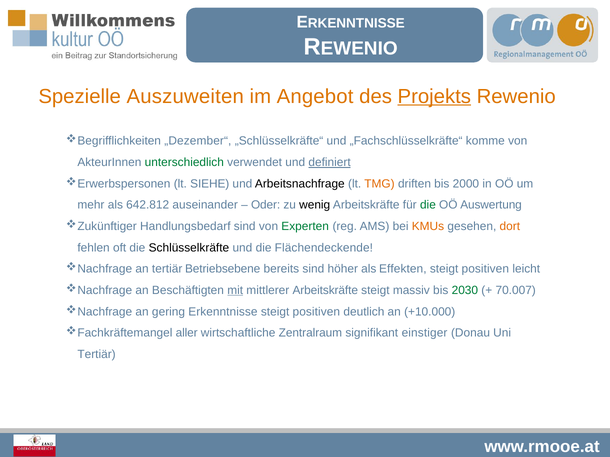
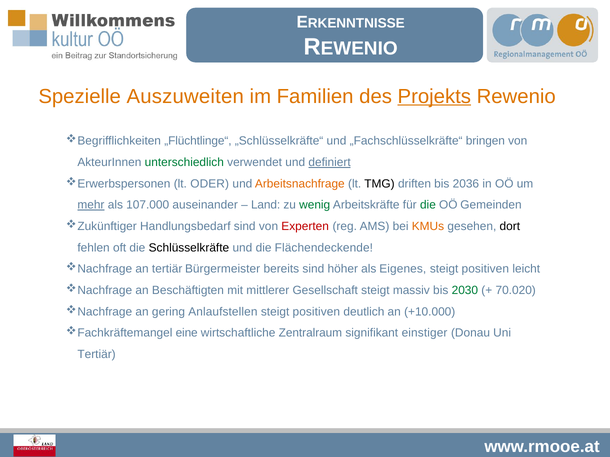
Angebot: Angebot -> Familien
„Dezember“: „Dezember“ -> „Flüchtlinge“
komme: komme -> bringen
SIEHE: SIEHE -> ODER
Arbeitsnachfrage colour: black -> orange
TMG colour: orange -> black
2000: 2000 -> 2036
mehr underline: none -> present
642.812: 642.812 -> 107.000
Oder: Oder -> Land
wenig colour: black -> green
Auswertung: Auswertung -> Gemeinden
Experten colour: green -> red
dort colour: orange -> black
Betriebsebene: Betriebsebene -> Bürgermeister
Effekten: Effekten -> Eigenes
mit underline: present -> none
mittlerer Arbeitskräfte: Arbeitskräfte -> Gesellschaft
70.007: 70.007 -> 70.020
Erkenntnisse: Erkenntnisse -> Anlaufstellen
aller: aller -> eine
